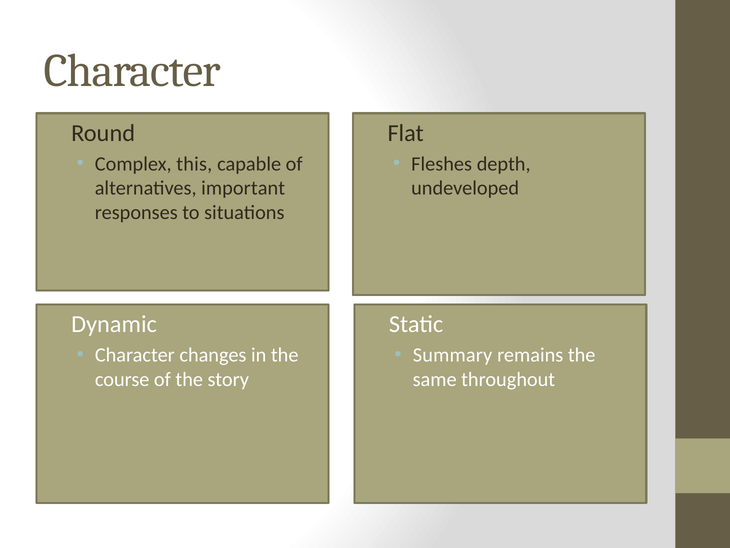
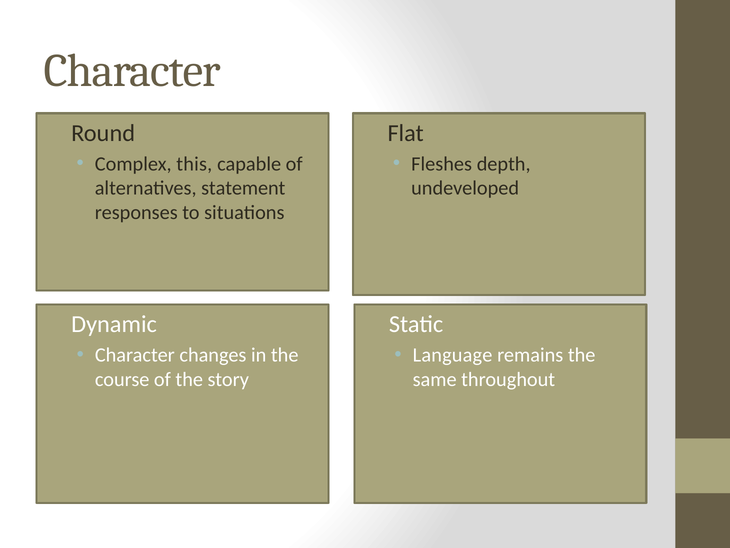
important: important -> statement
Summary: Summary -> Language
